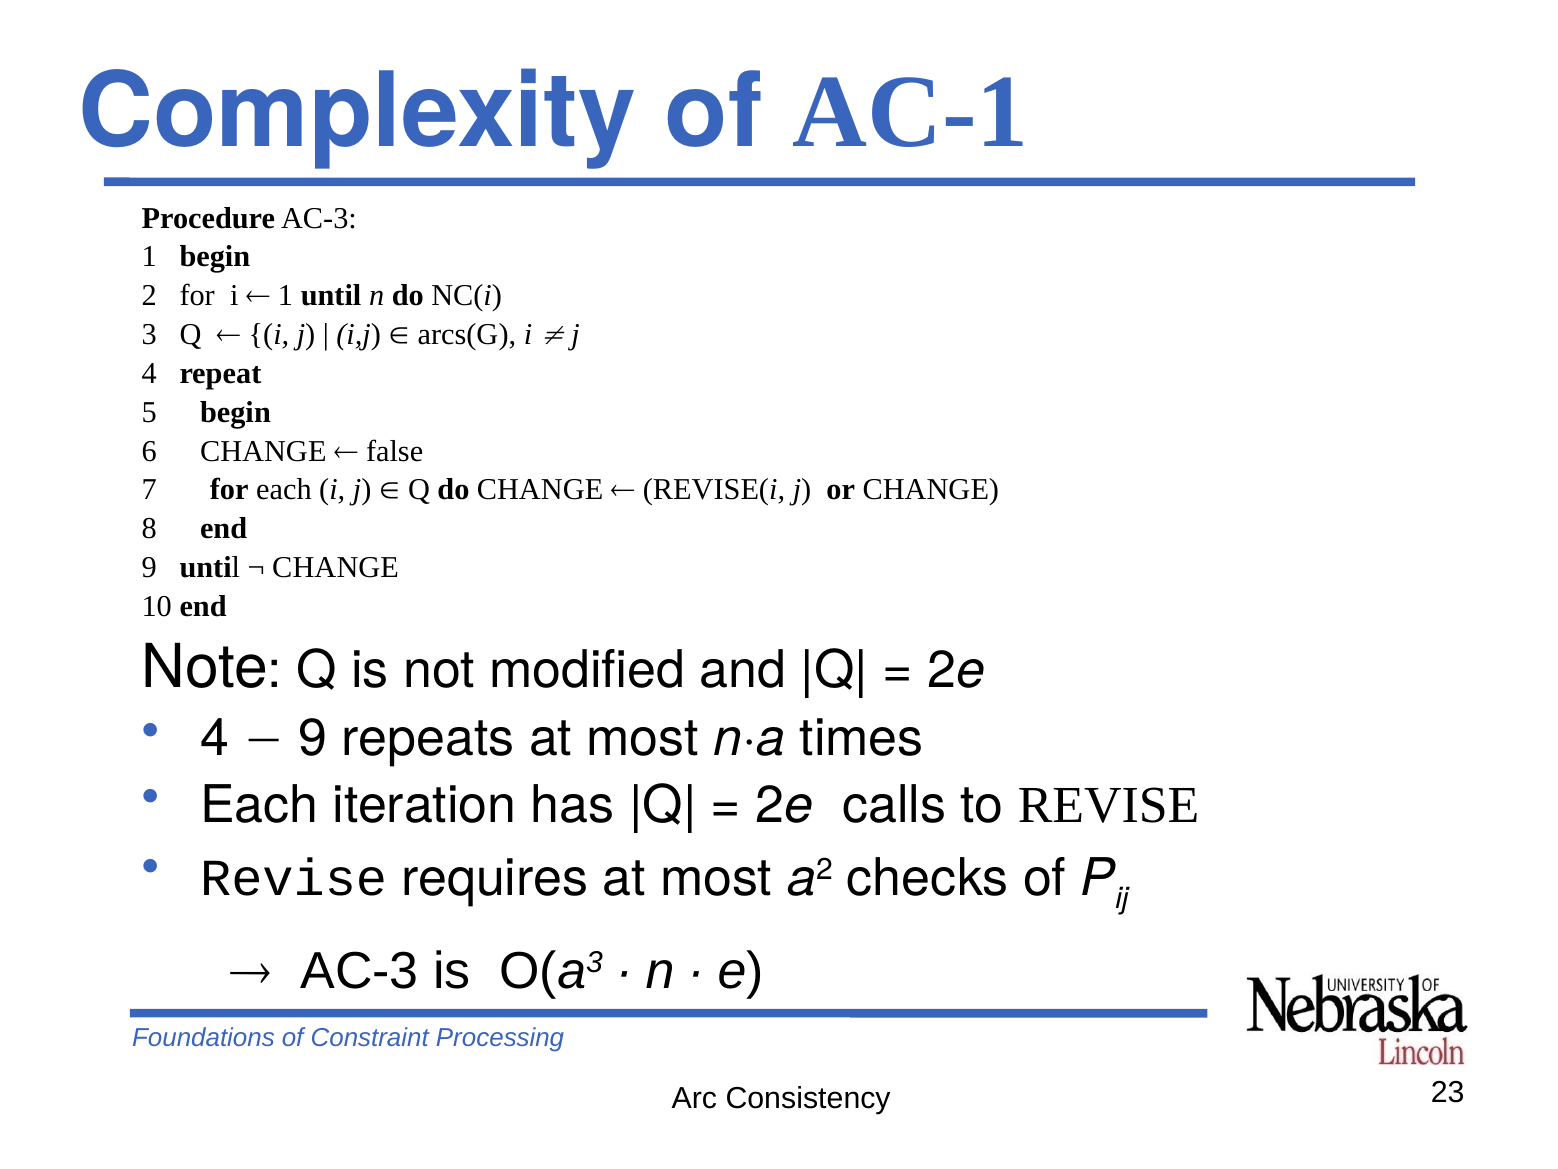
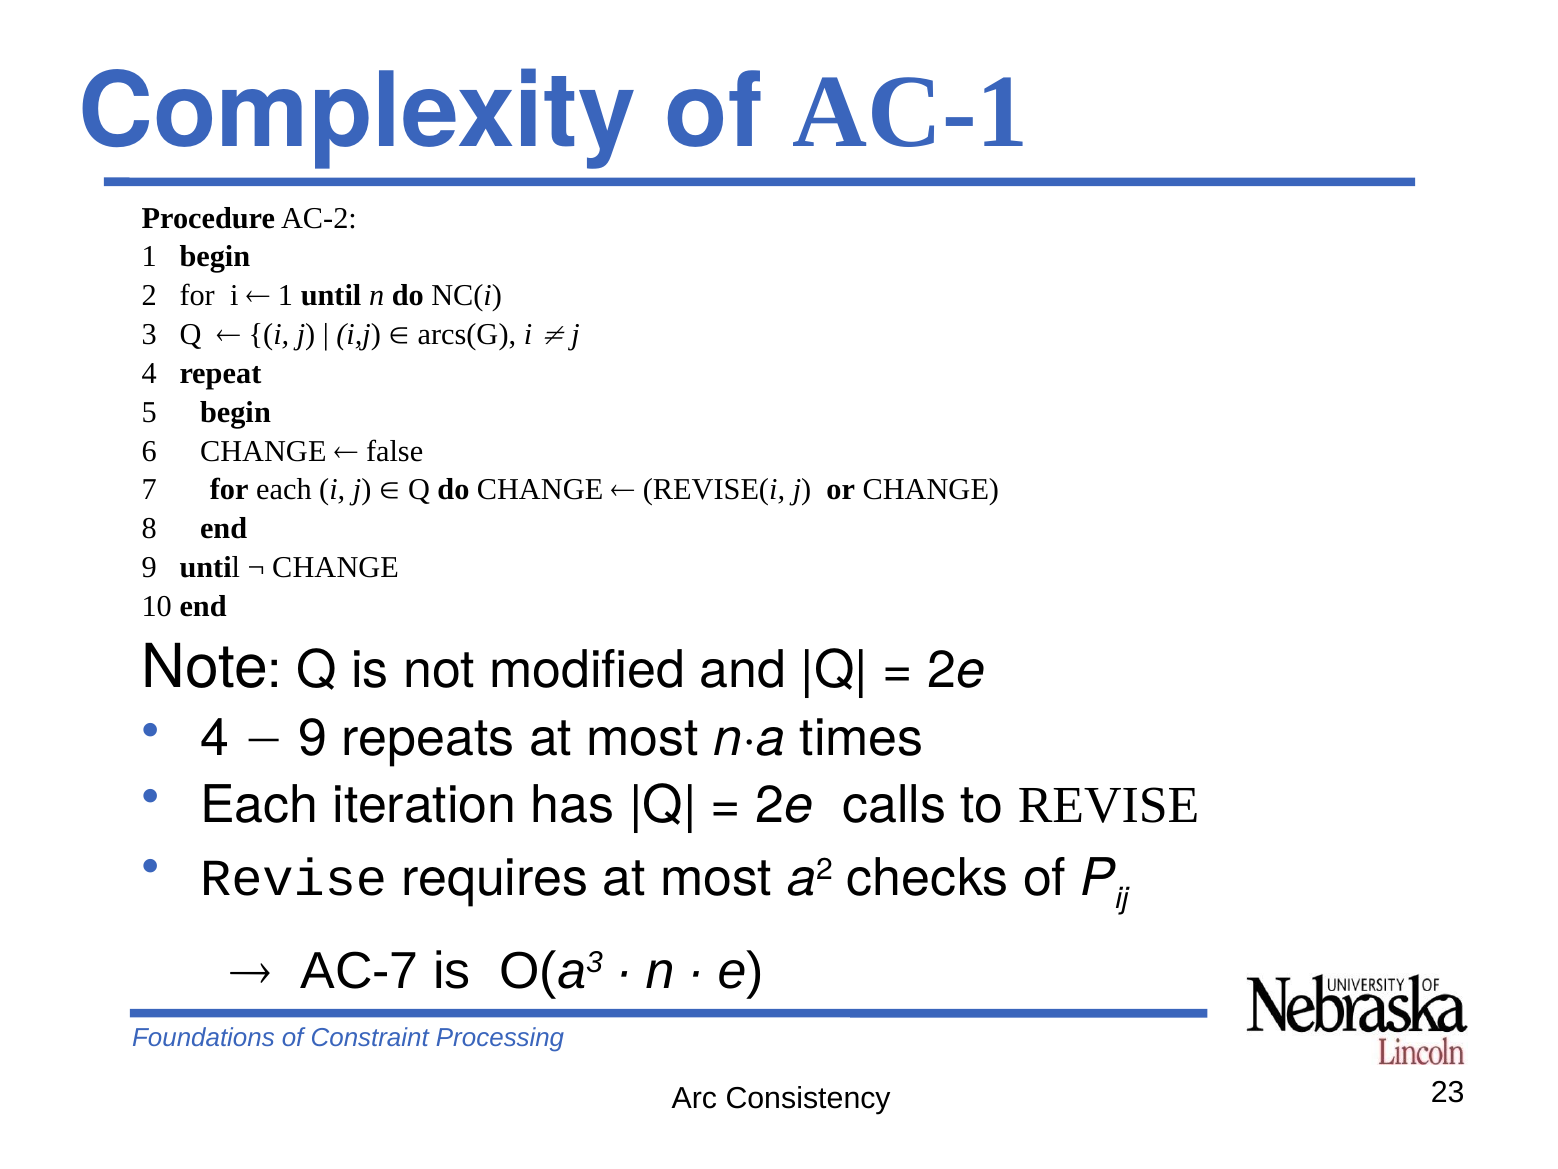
Procedure AC-3: AC-3 -> AC-2
AC-3 at (360, 971): AC-3 -> AC-7
